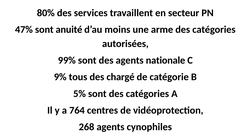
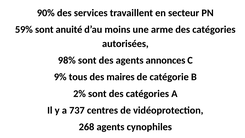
80%: 80% -> 90%
47%: 47% -> 59%
99%: 99% -> 98%
nationale: nationale -> annonces
chargé: chargé -> maires
5%: 5% -> 2%
764: 764 -> 737
